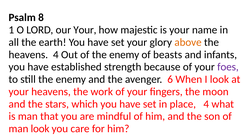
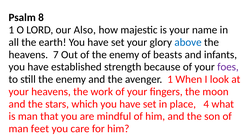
our Your: Your -> Also
above colour: orange -> blue
heavens 4: 4 -> 7
avenger 6: 6 -> 1
man look: look -> feet
